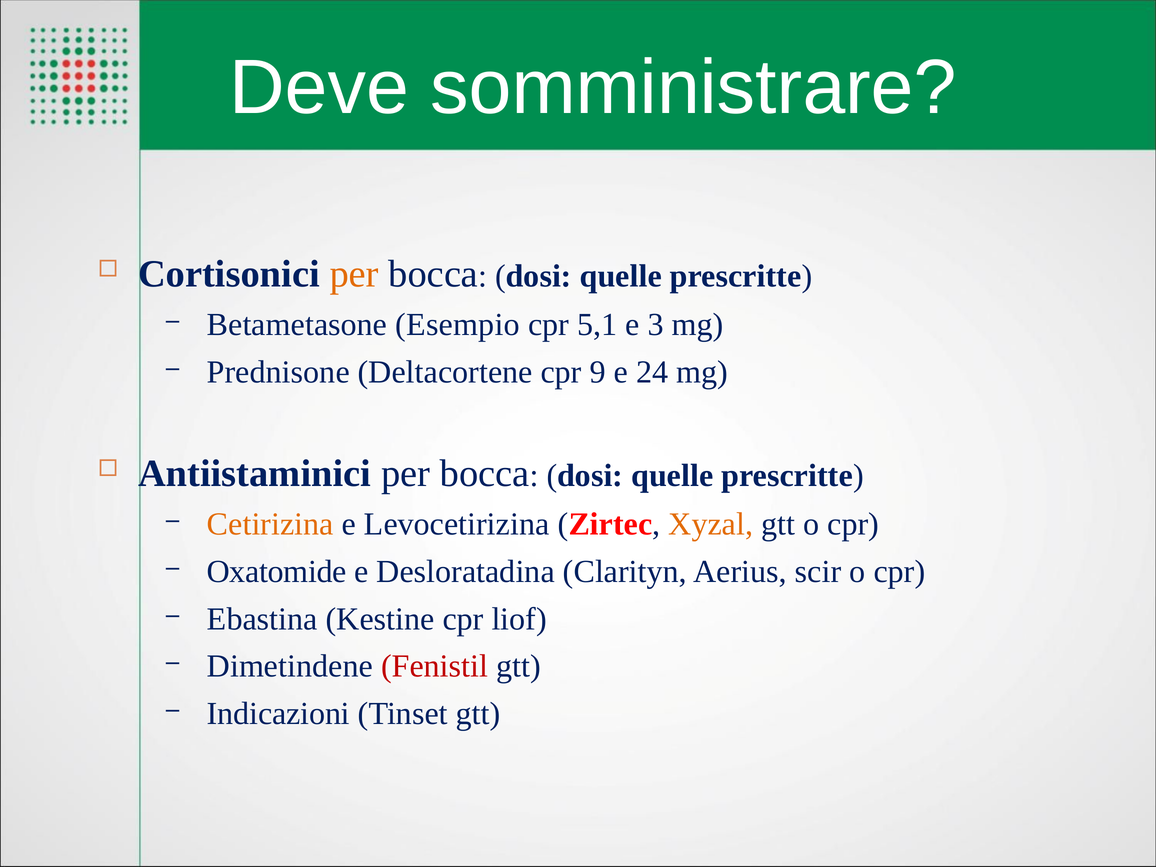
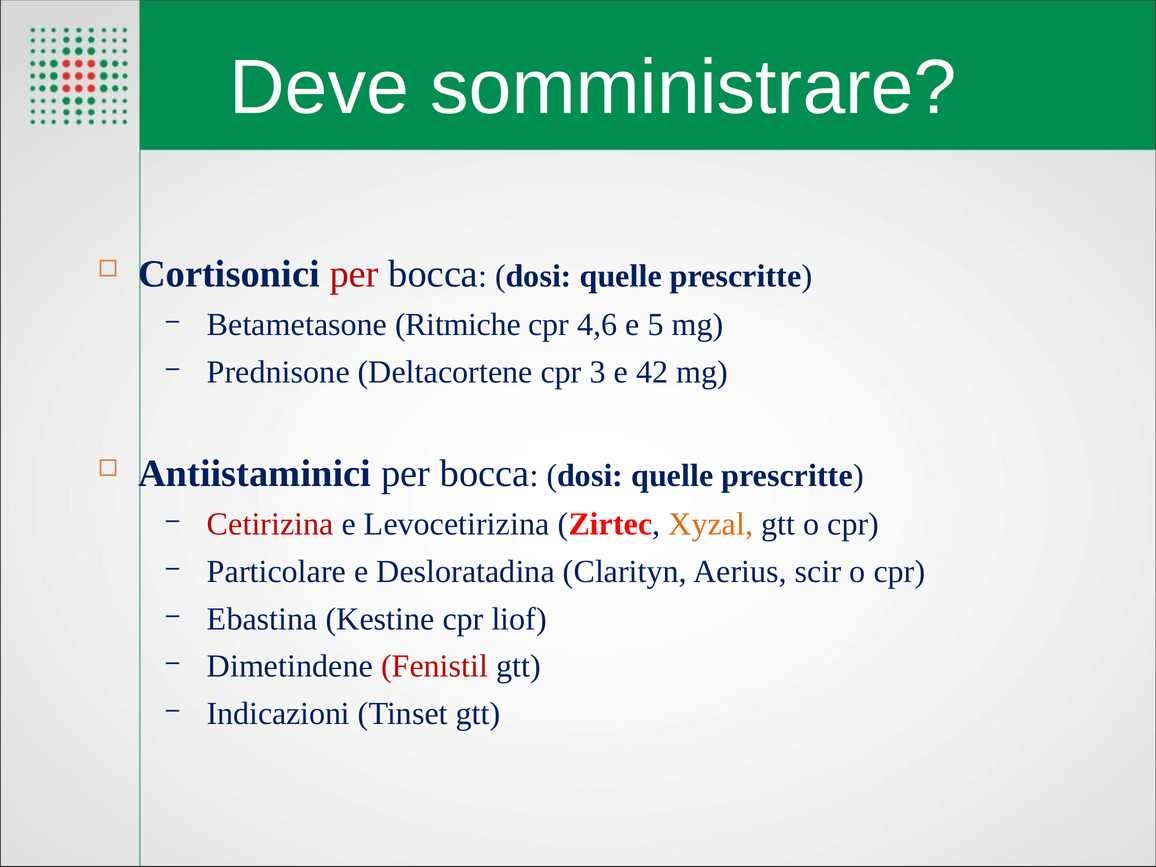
per at (354, 274) colour: orange -> red
Esempio: Esempio -> Ritmiche
5,1: 5,1 -> 4,6
3: 3 -> 5
9: 9 -> 3
24: 24 -> 42
Cetirizina colour: orange -> red
Oxatomide: Oxatomide -> Particolare
